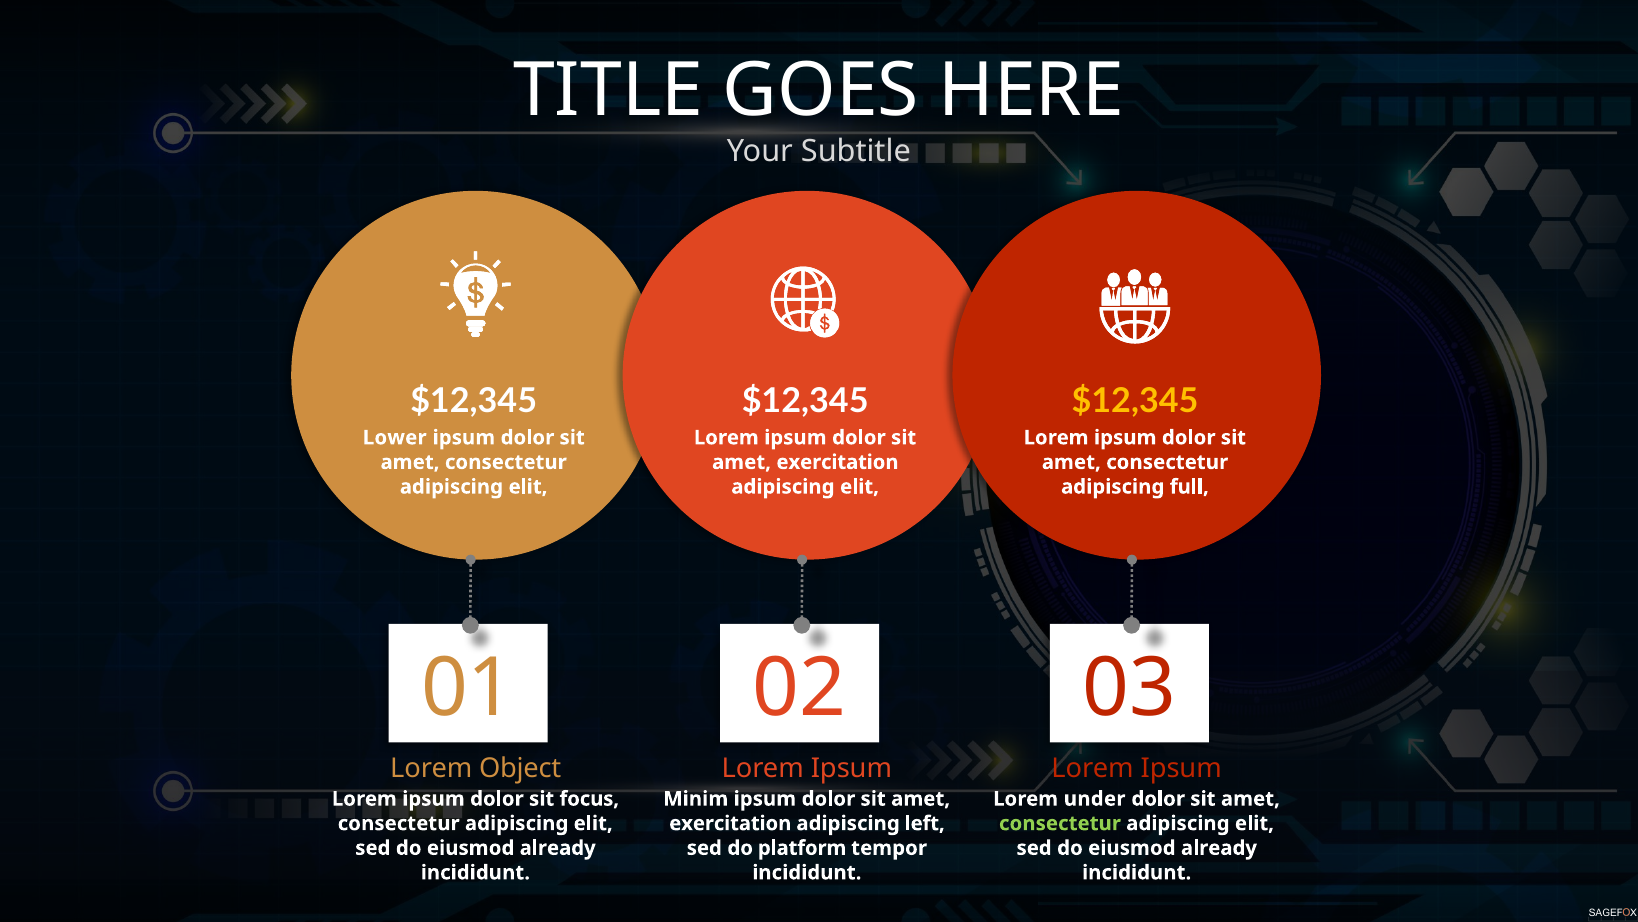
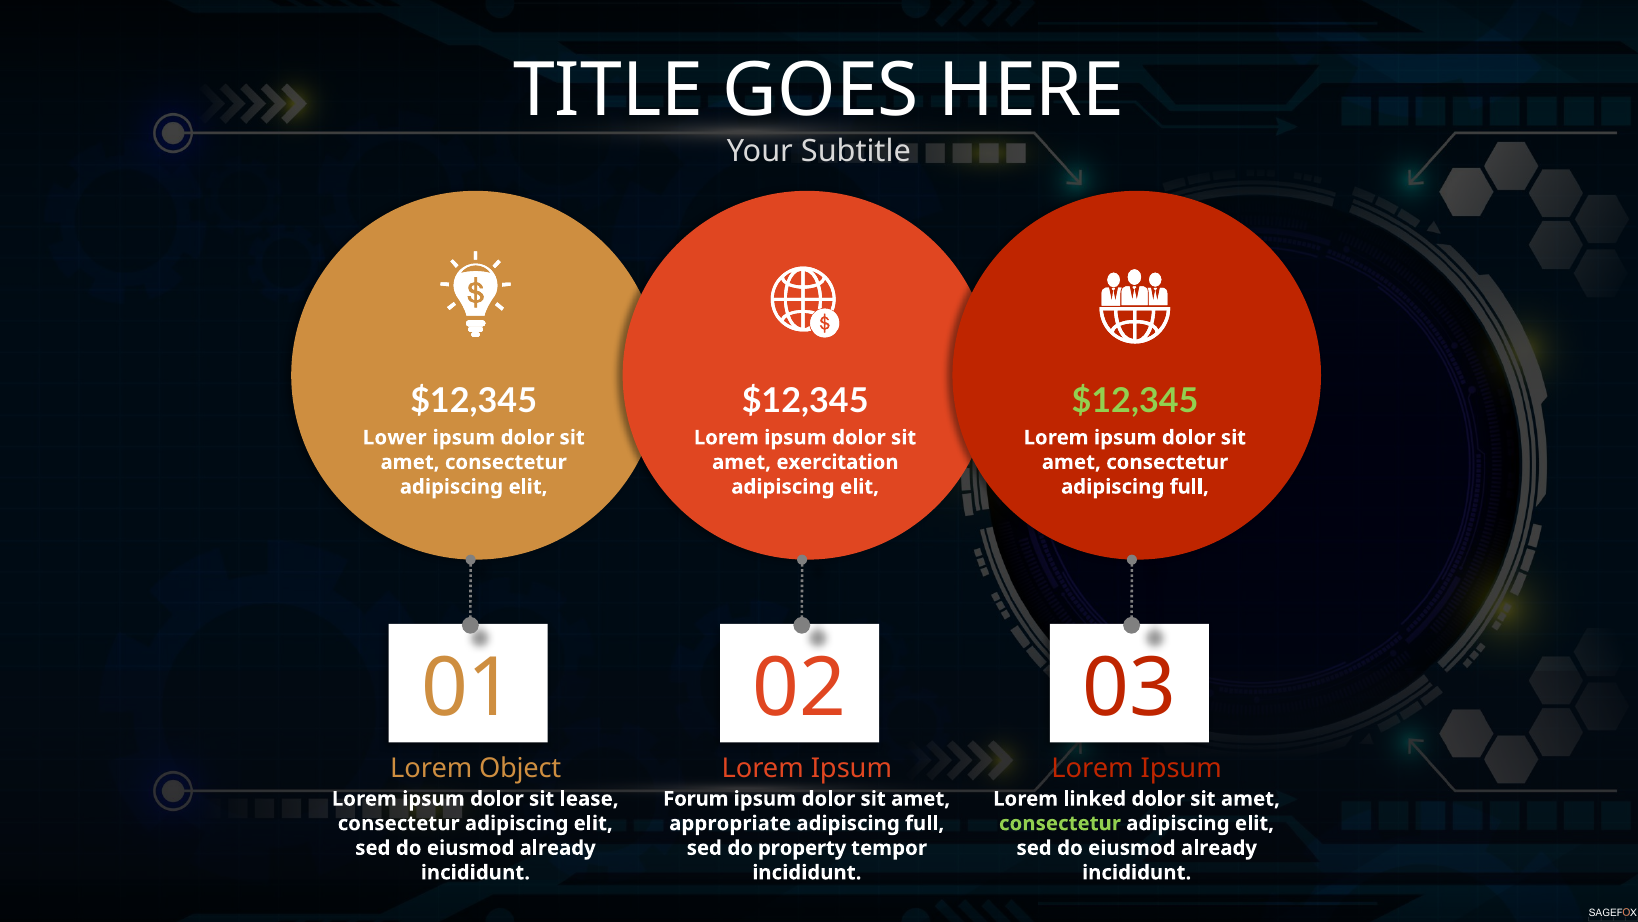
$12,345 at (1135, 401) colour: yellow -> light green
focus: focus -> lease
Minim: Minim -> Forum
under: under -> linked
exercitation at (730, 823): exercitation -> appropriate
left at (925, 823): left -> full
platform: platform -> property
